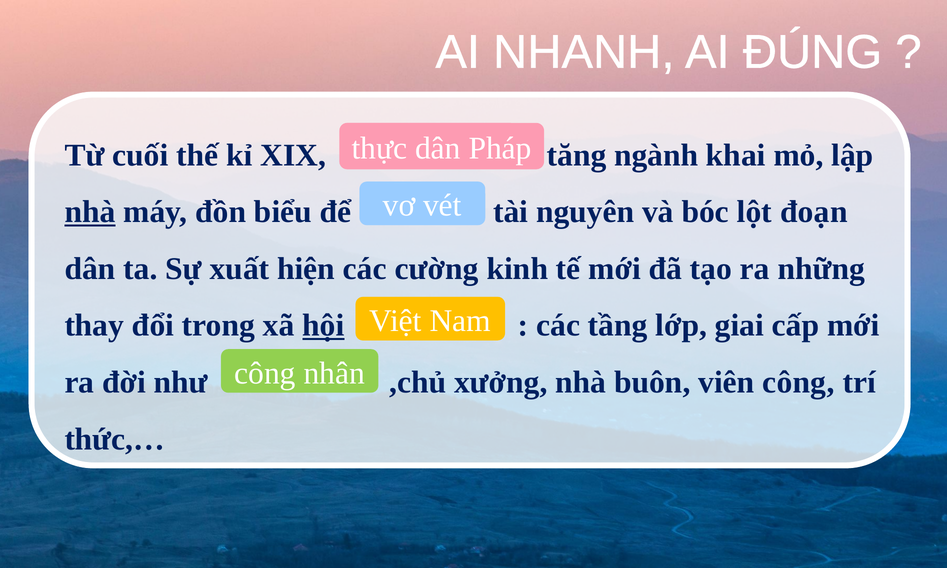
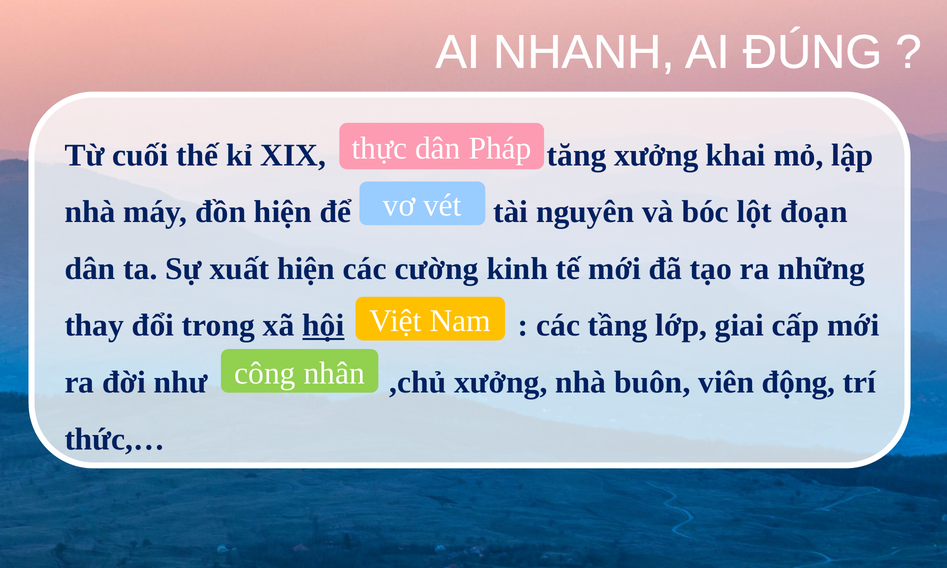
tăng ngành: ngành -> xưởng
nhà at (90, 212) underline: present -> none
đồn biểu: biểu -> hiện
viên công: công -> động
